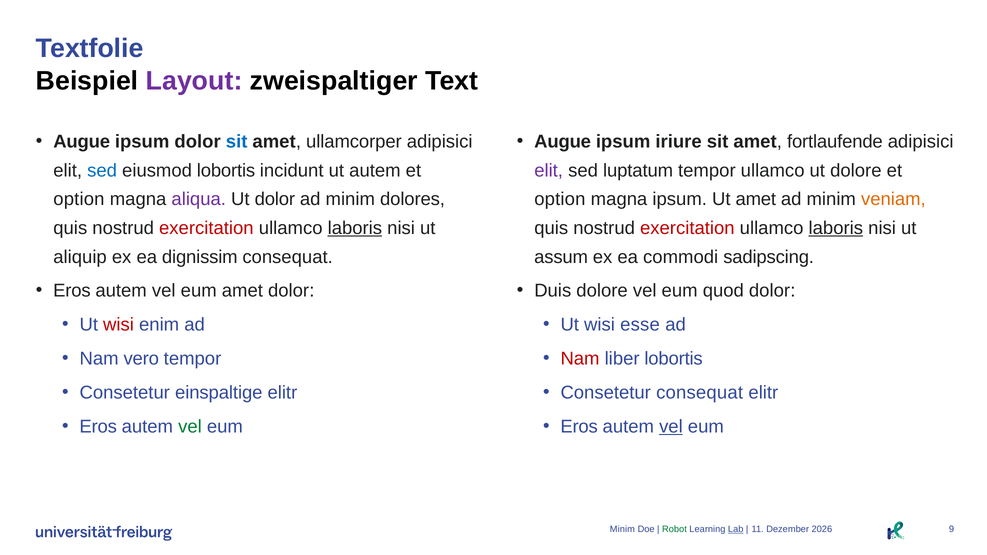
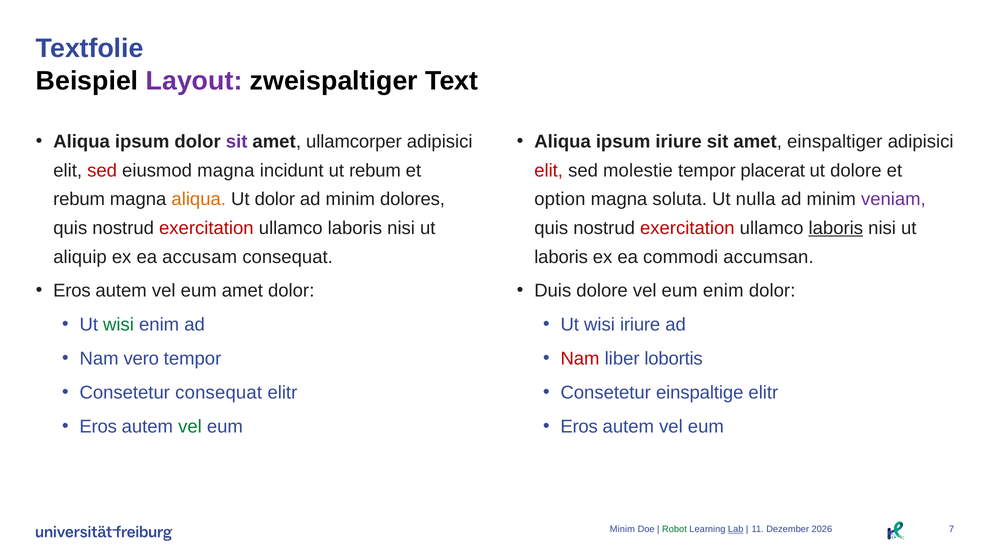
Augue at (82, 142): Augue -> Aliqua
sit at (237, 142) colour: blue -> purple
Augue at (563, 142): Augue -> Aliqua
fortlaufende: fortlaufende -> einspaltiger
sed at (102, 171) colour: blue -> red
eiusmod lobortis: lobortis -> magna
ut autem: autem -> rebum
elit at (549, 171) colour: purple -> red
luptatum: luptatum -> molestie
tempor ullamco: ullamco -> placerat
option at (79, 199): option -> rebum
aliqua at (199, 199) colour: purple -> orange
magna ipsum: ipsum -> soluta
Ut amet: amet -> nulla
veniam colour: orange -> purple
laboris at (355, 228) underline: present -> none
dignissim: dignissim -> accusam
assum at (561, 257): assum -> laboris
sadipscing: sadipscing -> accumsan
eum quod: quod -> enim
wisi at (119, 325) colour: red -> green
wisi esse: esse -> iriure
Consetetur einspaltige: einspaltige -> consequat
Consetetur consequat: consequat -> einspaltige
vel at (671, 427) underline: present -> none
9: 9 -> 7
